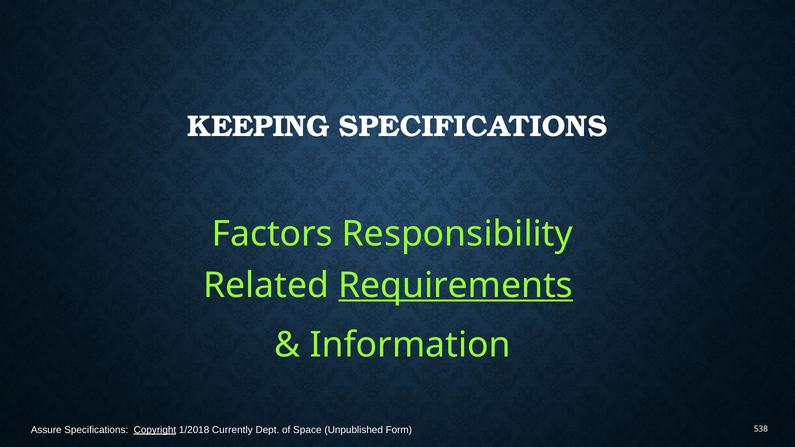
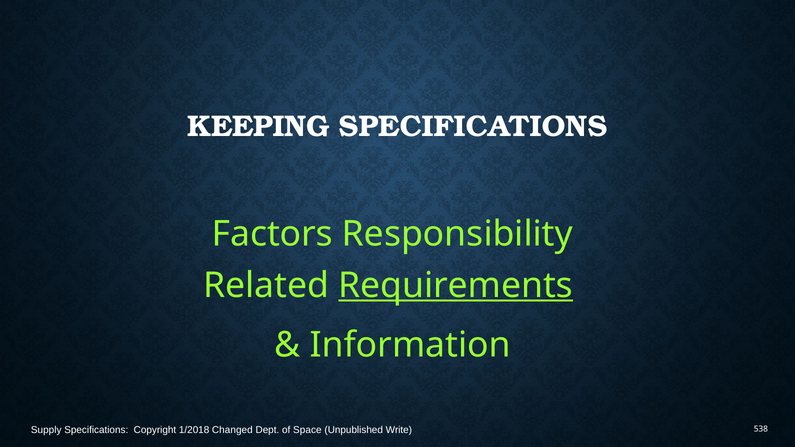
Assure: Assure -> Supply
Copyright underline: present -> none
Currently: Currently -> Changed
Form: Form -> Write
